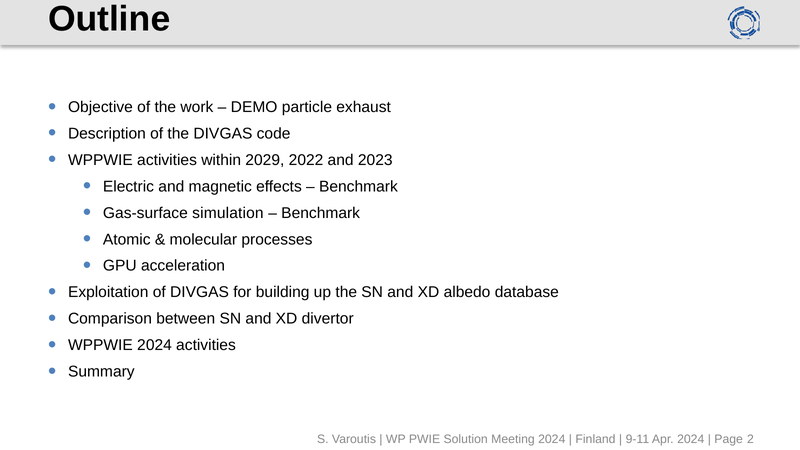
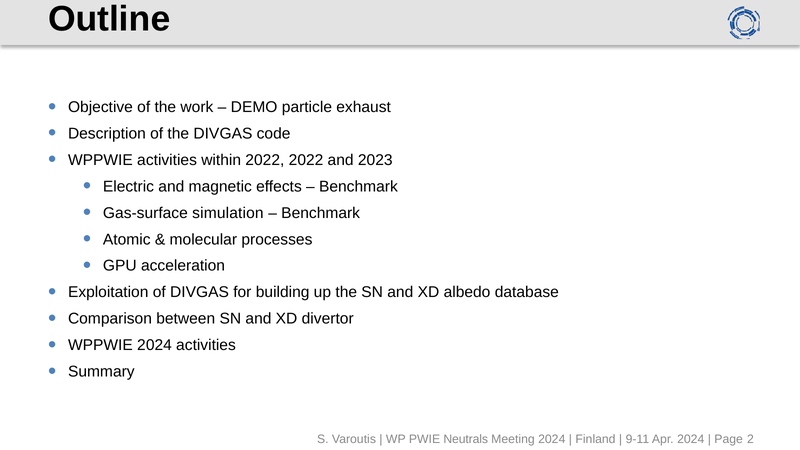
within 2029: 2029 -> 2022
Solution: Solution -> Neutrals
